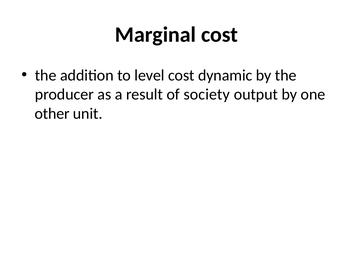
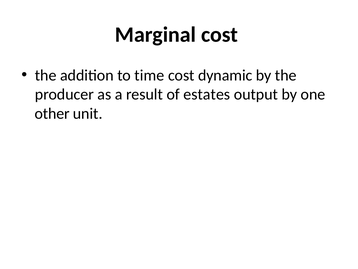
level: level -> time
society: society -> estates
